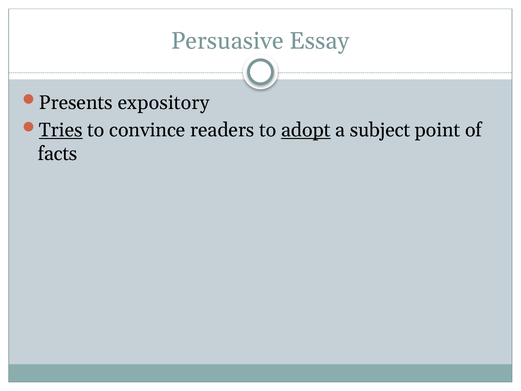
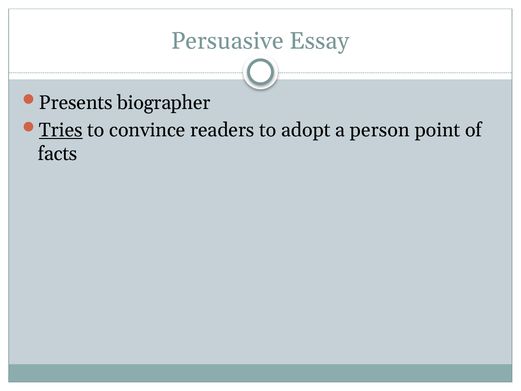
expository: expository -> biographer
adopt underline: present -> none
subject: subject -> person
